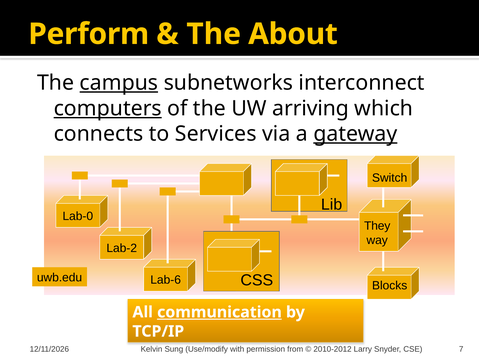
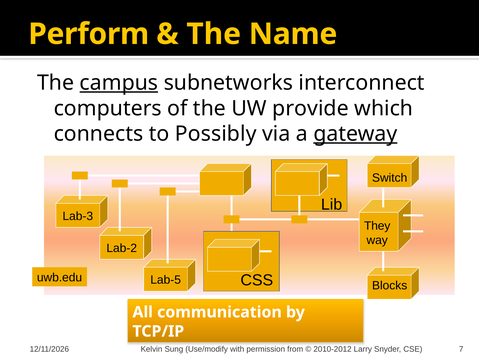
About: About -> Name
computers underline: present -> none
arriving: arriving -> provide
Services: Services -> Possibly
Lab-0: Lab-0 -> Lab-3
Lab-6: Lab-6 -> Lab-5
communication underline: present -> none
